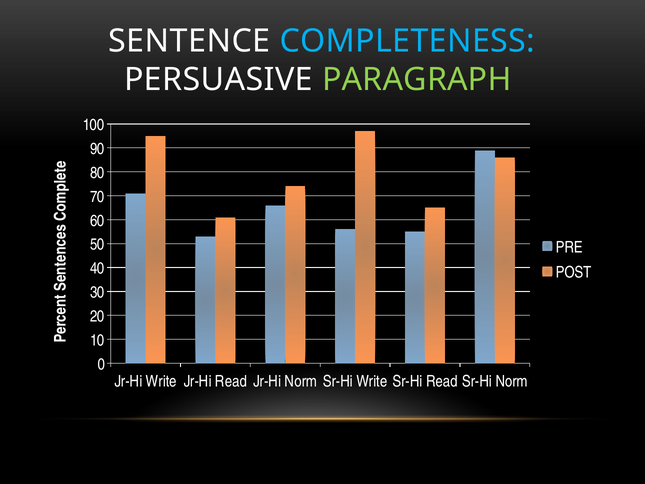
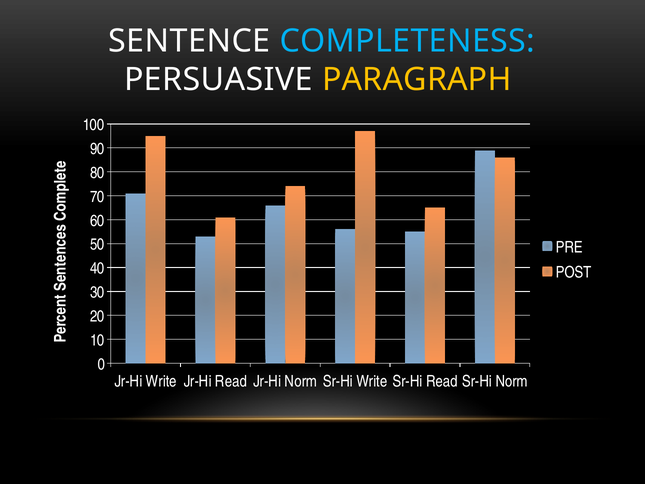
PARAGRAPH colour: light green -> yellow
